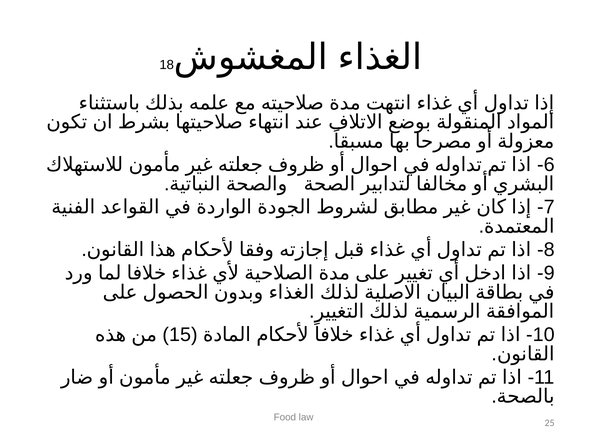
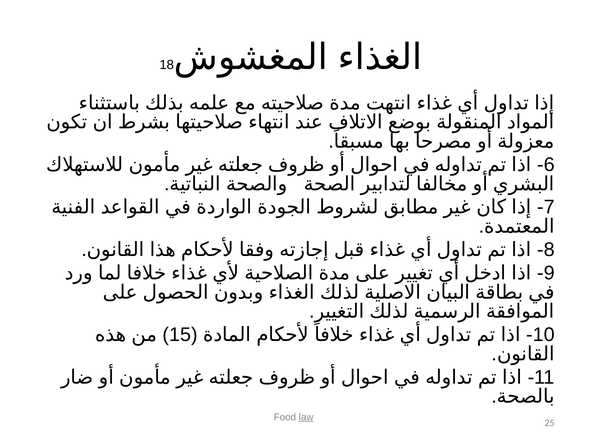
law underline: none -> present
